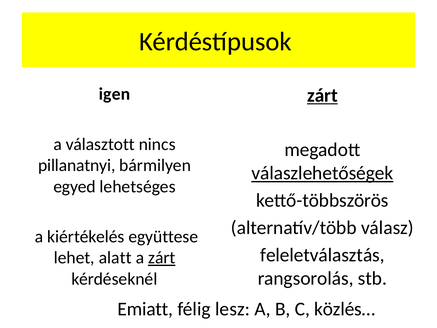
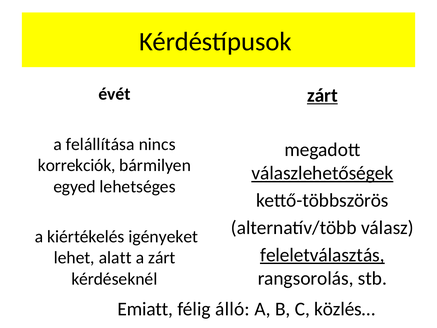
igen: igen -> évét
választott: választott -> felállítása
pillanatnyi: pillanatnyi -> korrekciók
együttese: együttese -> igényeket
feleletválasztás underline: none -> present
zárt at (162, 258) underline: present -> none
lesz: lesz -> álló
